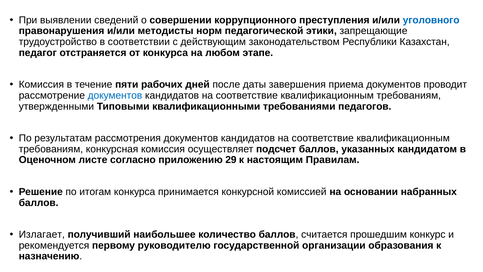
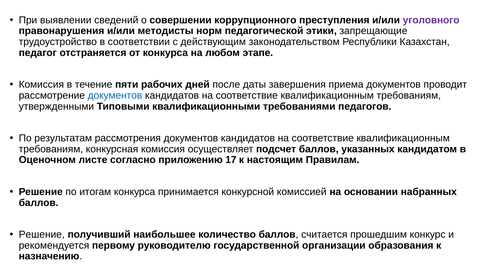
уголовного colour: blue -> purple
29: 29 -> 17
Излагает at (42, 234): Излагает -> Решение
